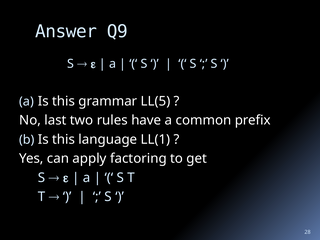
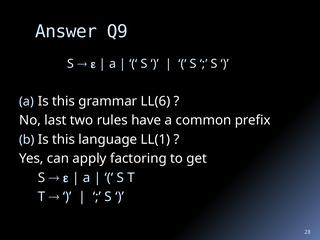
LL(5: LL(5 -> LL(6
